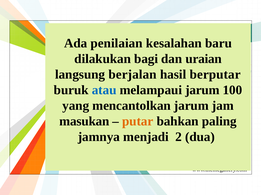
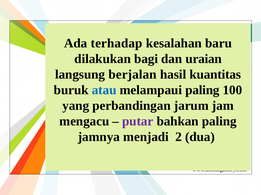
penilaian: penilaian -> terhadap
berputar: berputar -> kuantitas
melampaui jarum: jarum -> paling
mencantolkan: mencantolkan -> perbandingan
masukan: masukan -> mengacu
putar colour: orange -> purple
